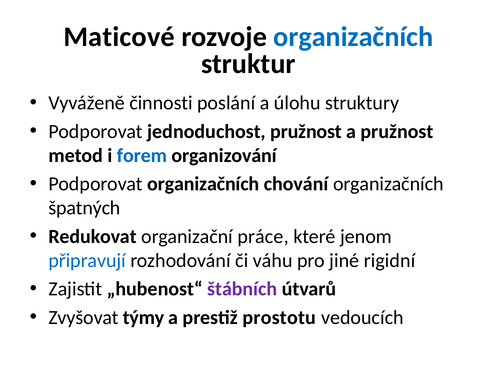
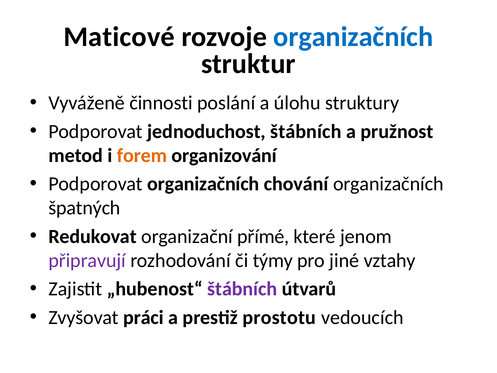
jednoduchost pružnost: pružnost -> štábních
forem colour: blue -> orange
práce: práce -> přímé
připravují colour: blue -> purple
váhu: váhu -> týmy
rigidní: rigidní -> vztahy
týmy: týmy -> práci
